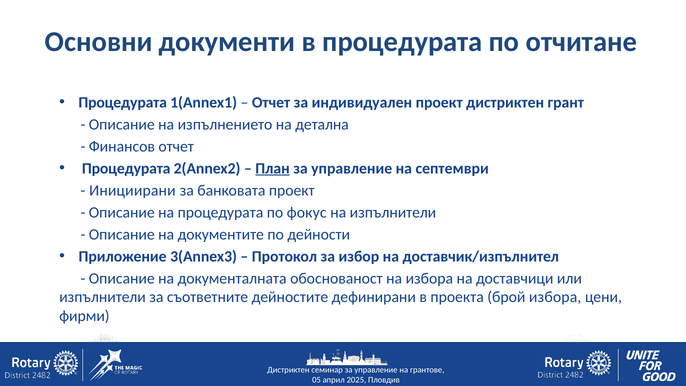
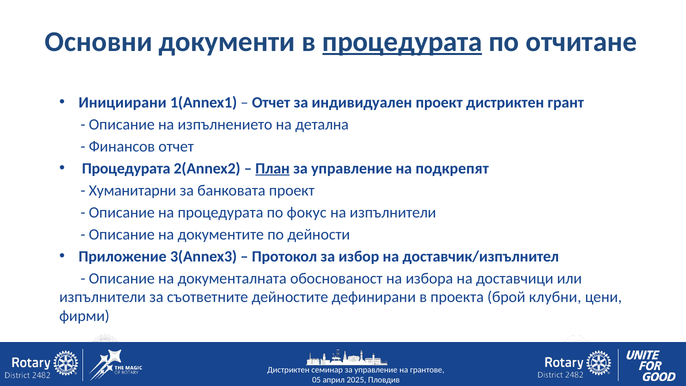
процедурата at (402, 42) underline: none -> present
Процедурата at (123, 102): Процедурата -> Инициирани
септември: септември -> подкрепят
Инициирани: Инициирани -> Хуманитарни
брой избора: избора -> клубни
